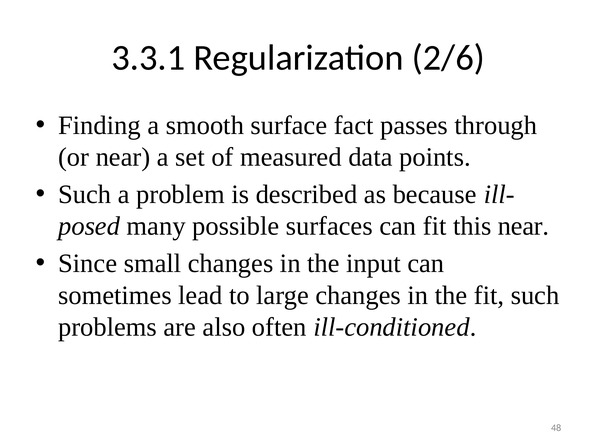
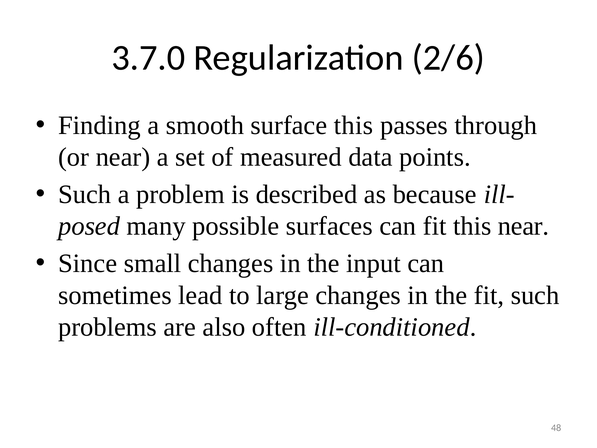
3.3.1: 3.3.1 -> 3.7.0
surface fact: fact -> this
